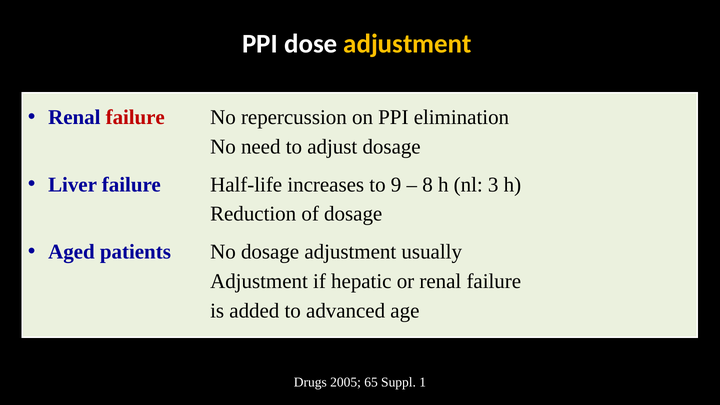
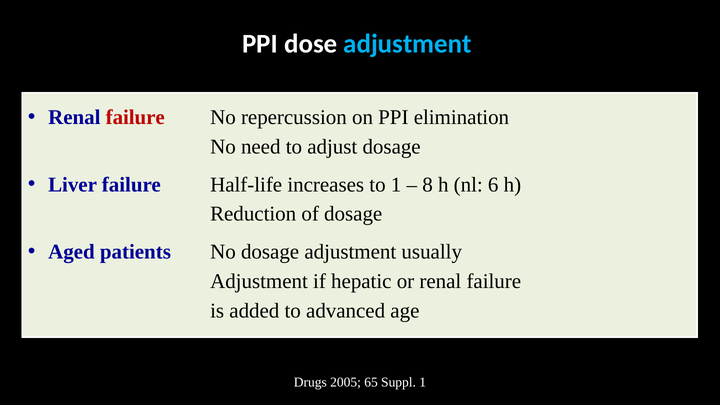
adjustment at (408, 44) colour: yellow -> light blue
to 9: 9 -> 1
3: 3 -> 6
